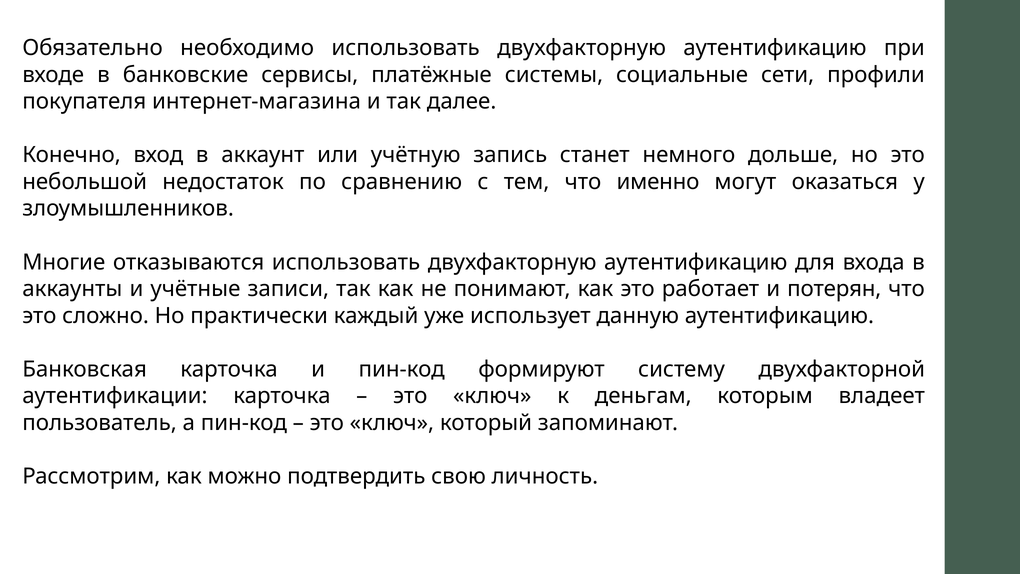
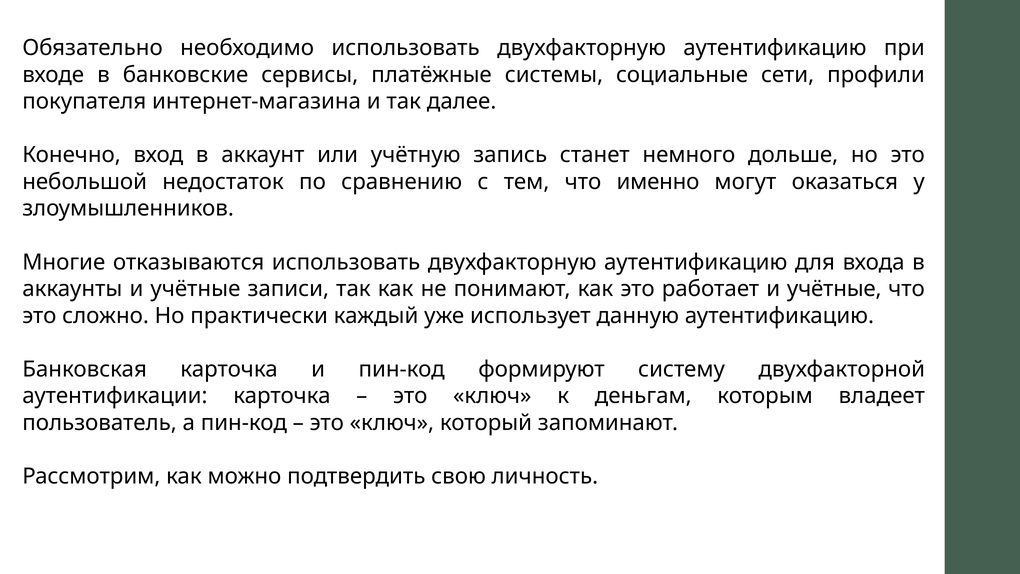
работает и потерян: потерян -> учётные
